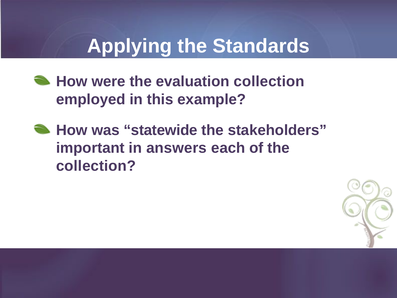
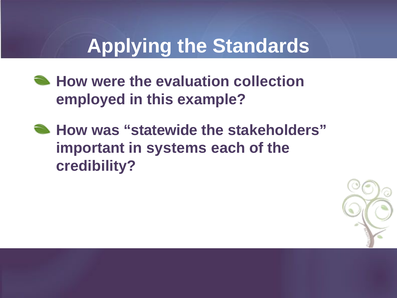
answers: answers -> systems
collection at (96, 166): collection -> credibility
